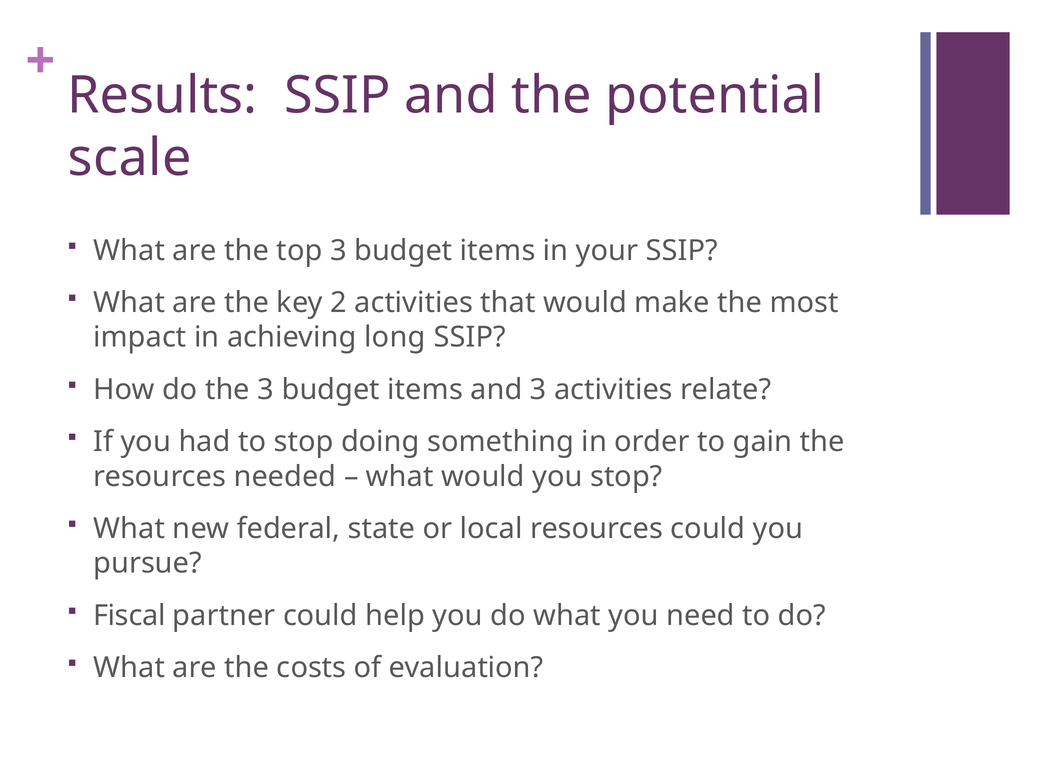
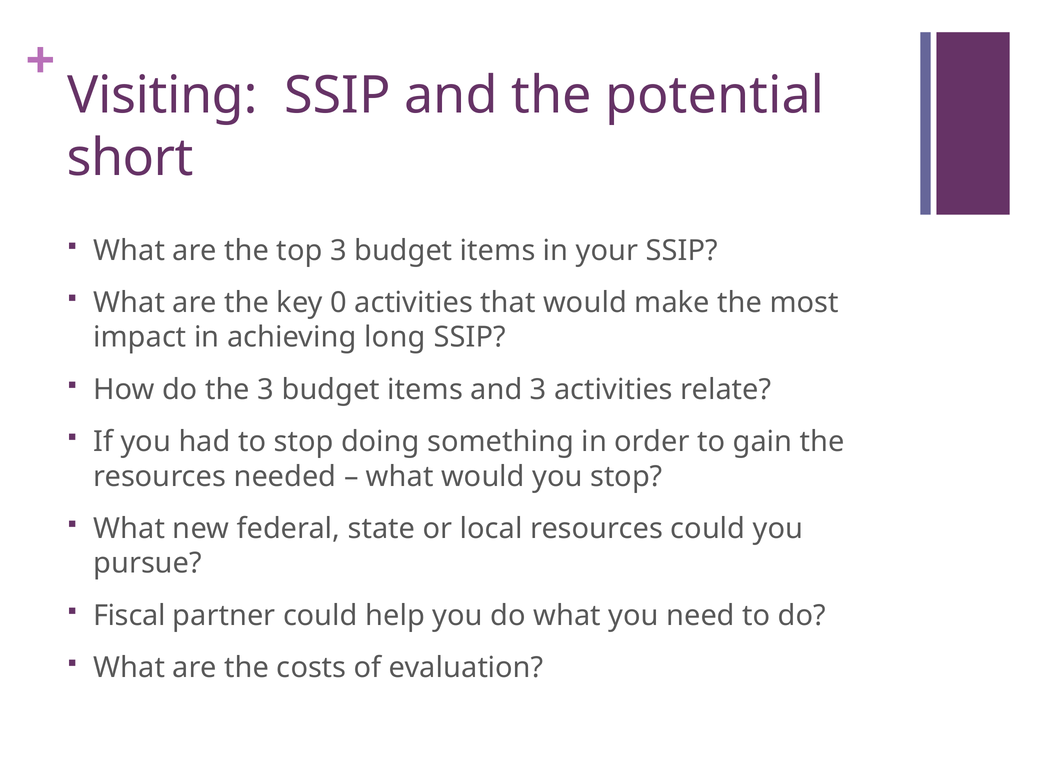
Results: Results -> Visiting
scale: scale -> short
2: 2 -> 0
